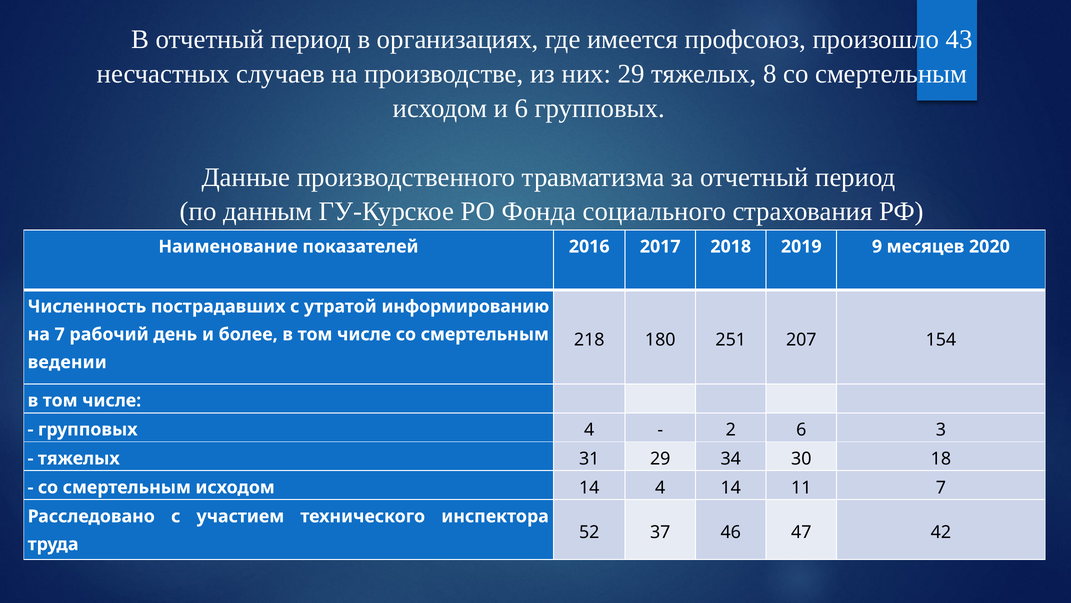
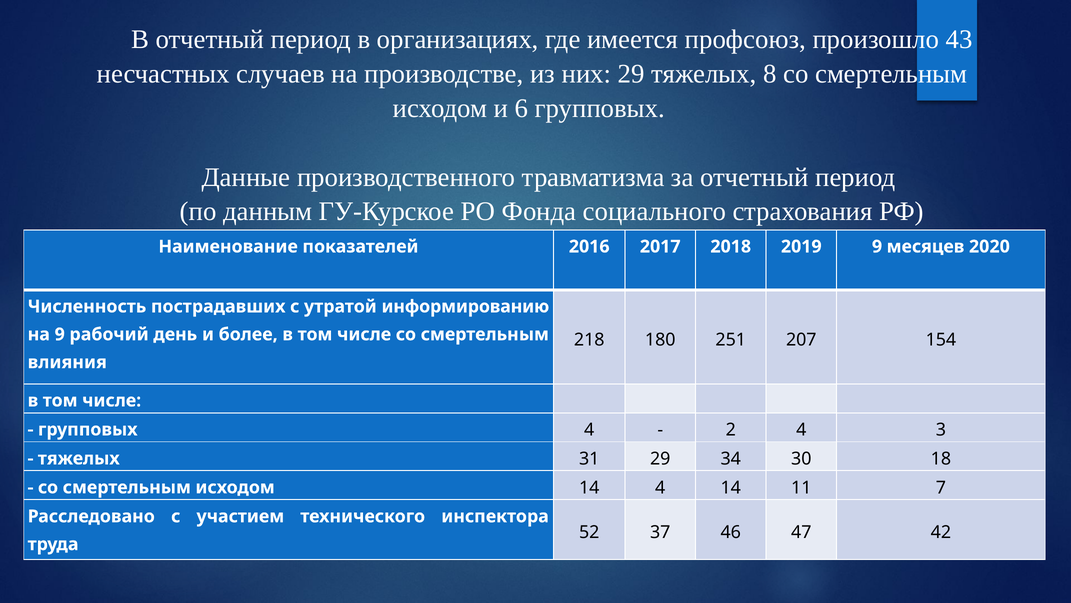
на 7: 7 -> 9
ведении: ведении -> влияния
2 6: 6 -> 4
